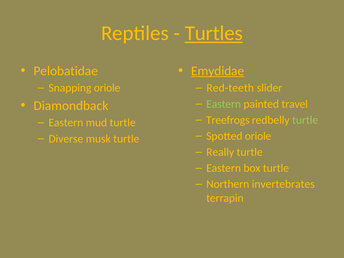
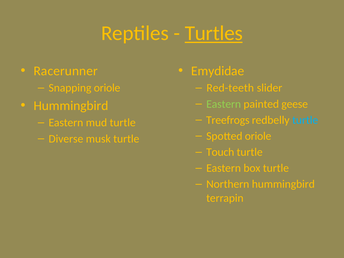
Pelobatidae: Pelobatidae -> Racerunner
Emydidae underline: present -> none
travel: travel -> geese
Diamondback at (71, 106): Diamondback -> Hummingbird
turtle at (305, 120) colour: light green -> light blue
Really: Really -> Touch
Northern invertebrates: invertebrates -> hummingbird
